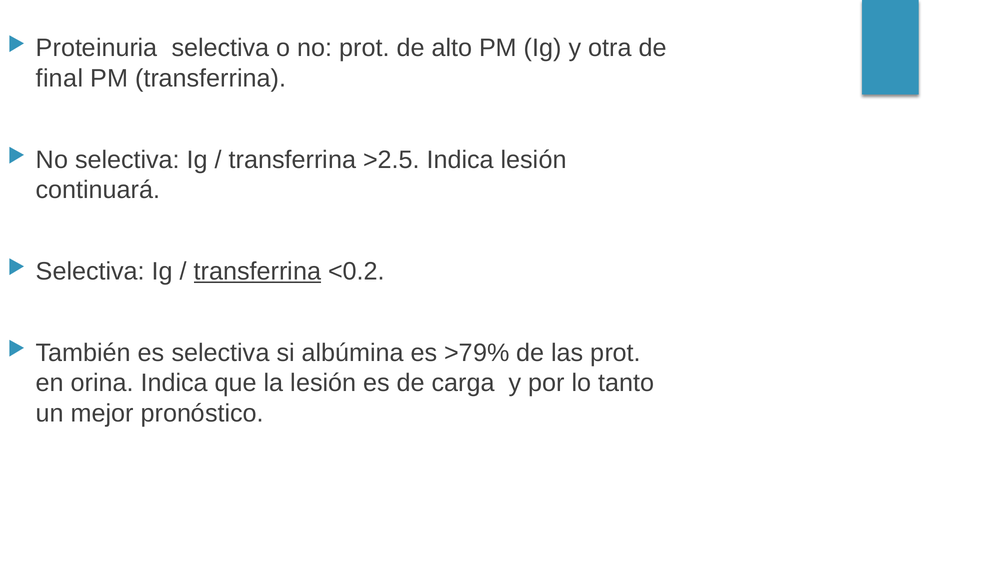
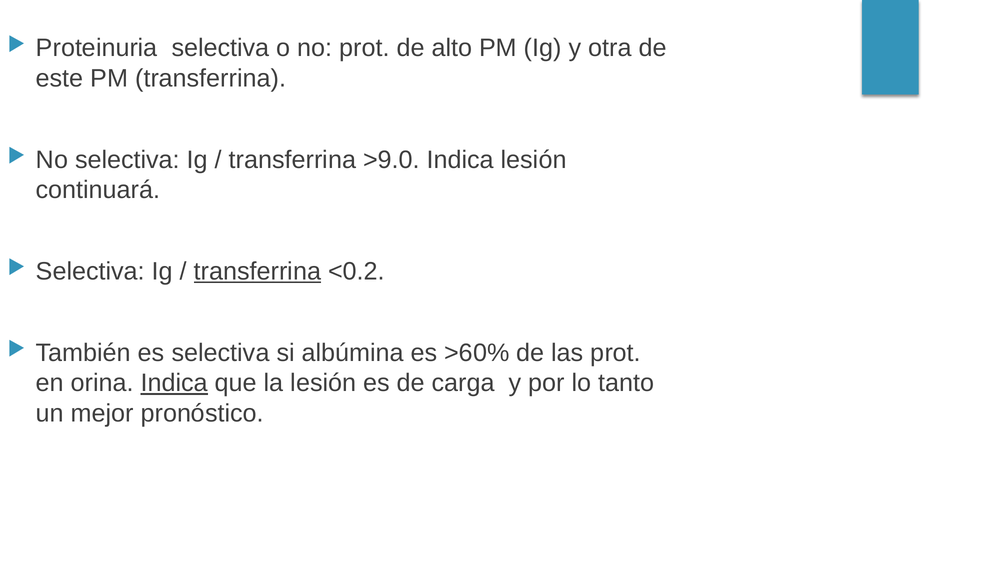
final: final -> este
>2.5: >2.5 -> >9.0
>79%: >79% -> >60%
Indica at (174, 383) underline: none -> present
